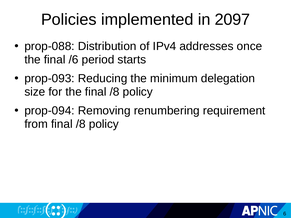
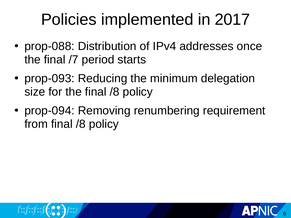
2097: 2097 -> 2017
/6: /6 -> /7
